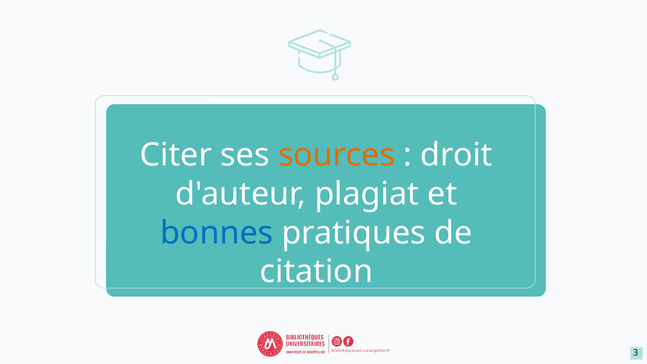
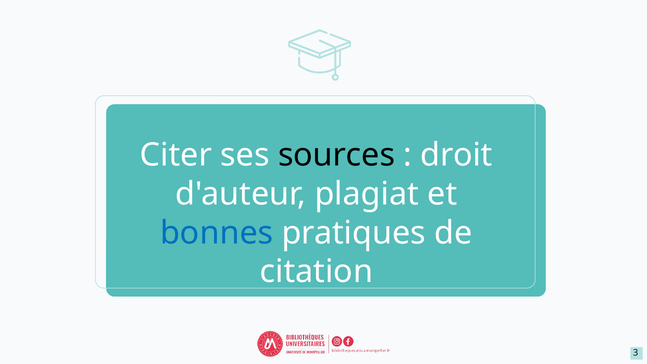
sources colour: orange -> black
